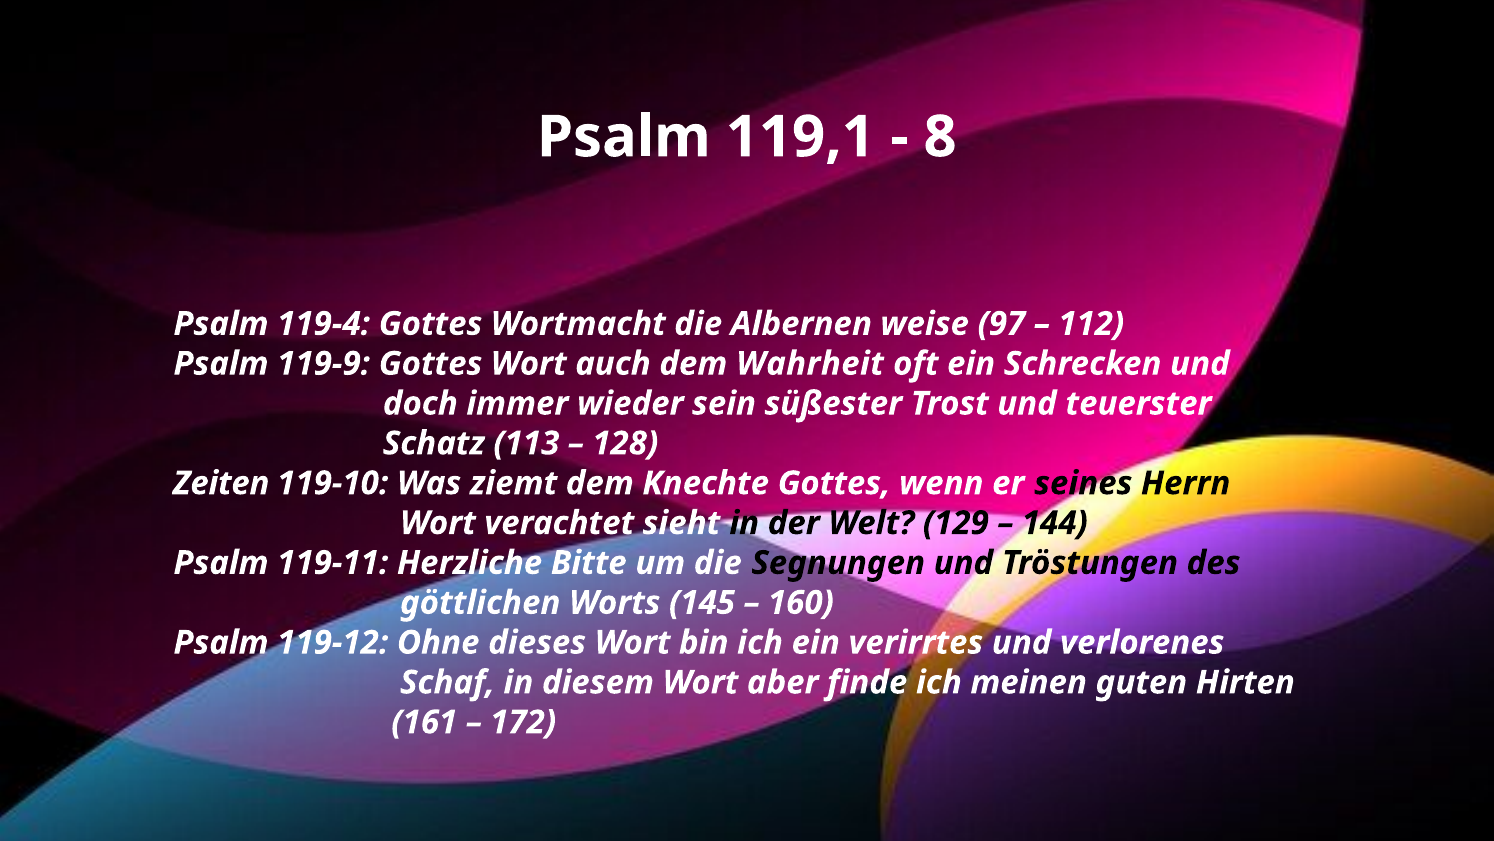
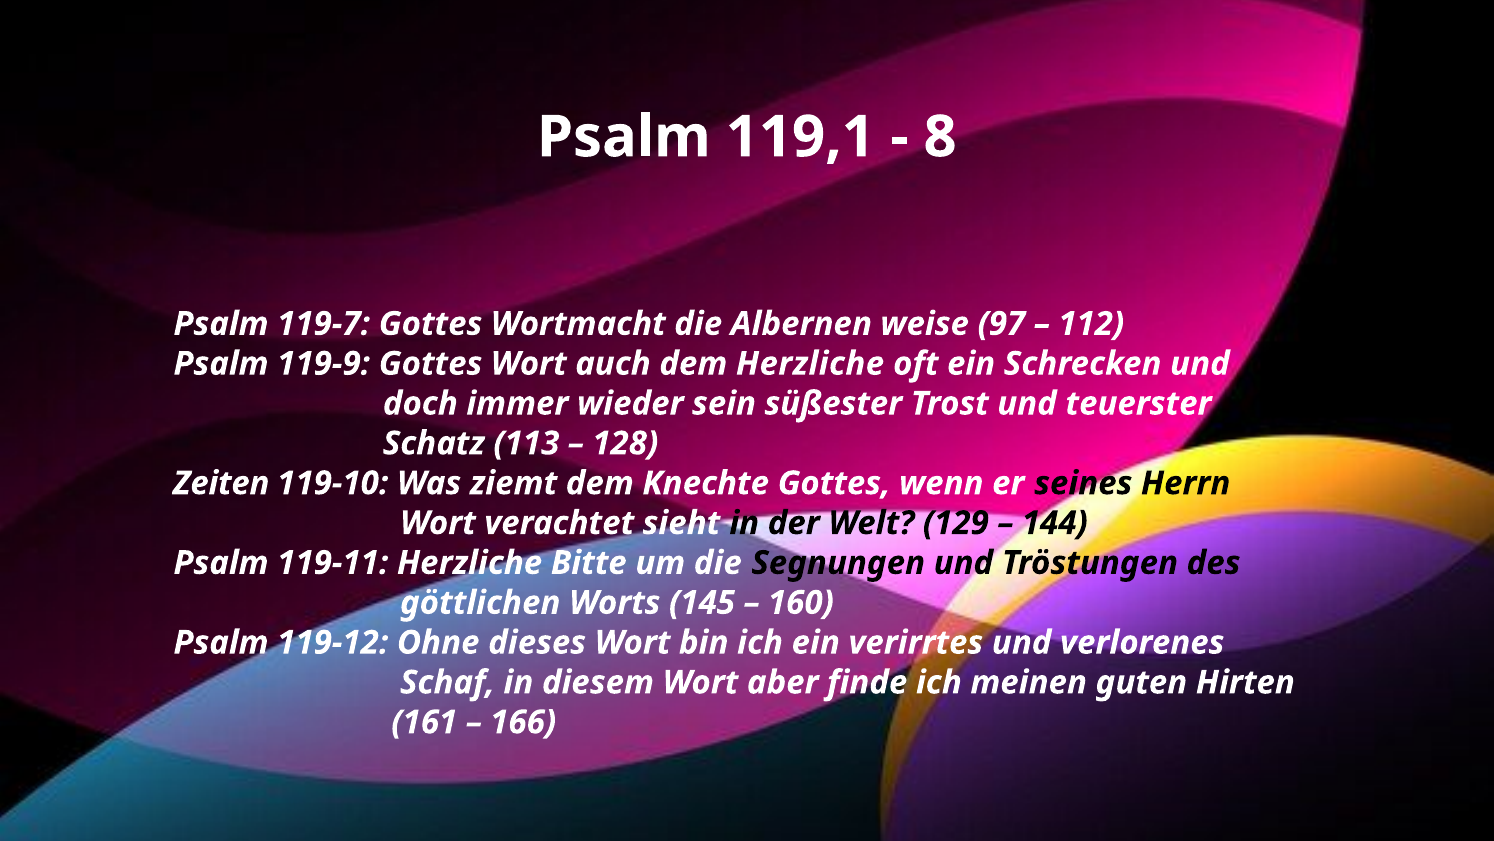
119-4: 119-4 -> 119-7
dem Wahrheit: Wahrheit -> Herzliche
172: 172 -> 166
